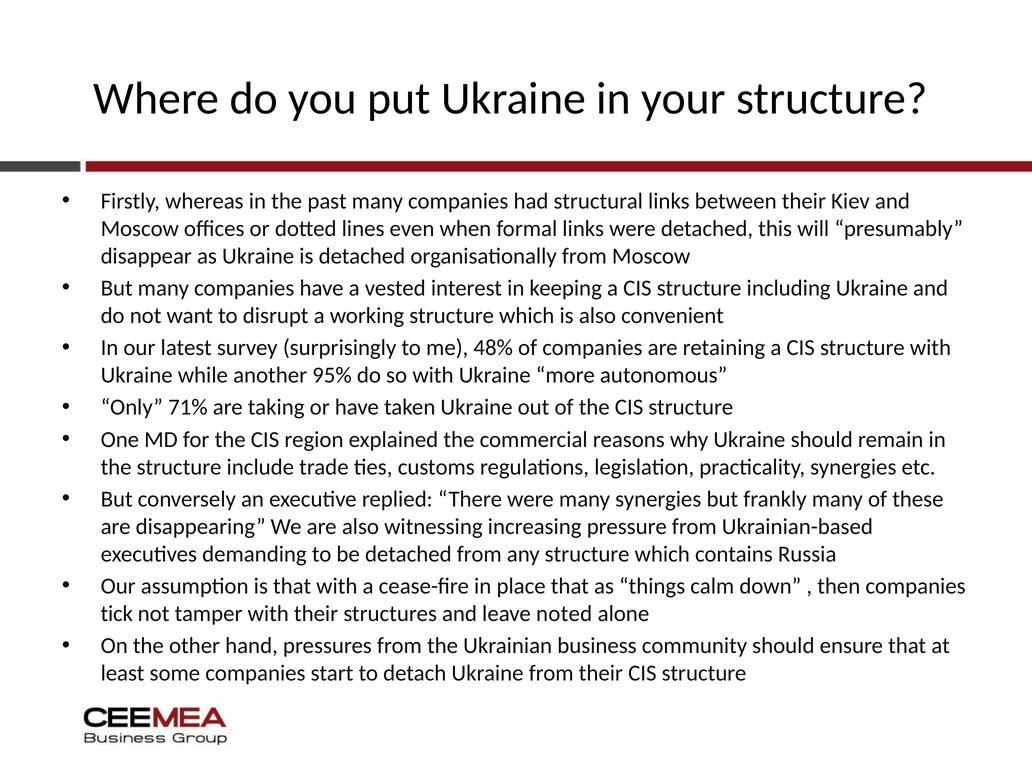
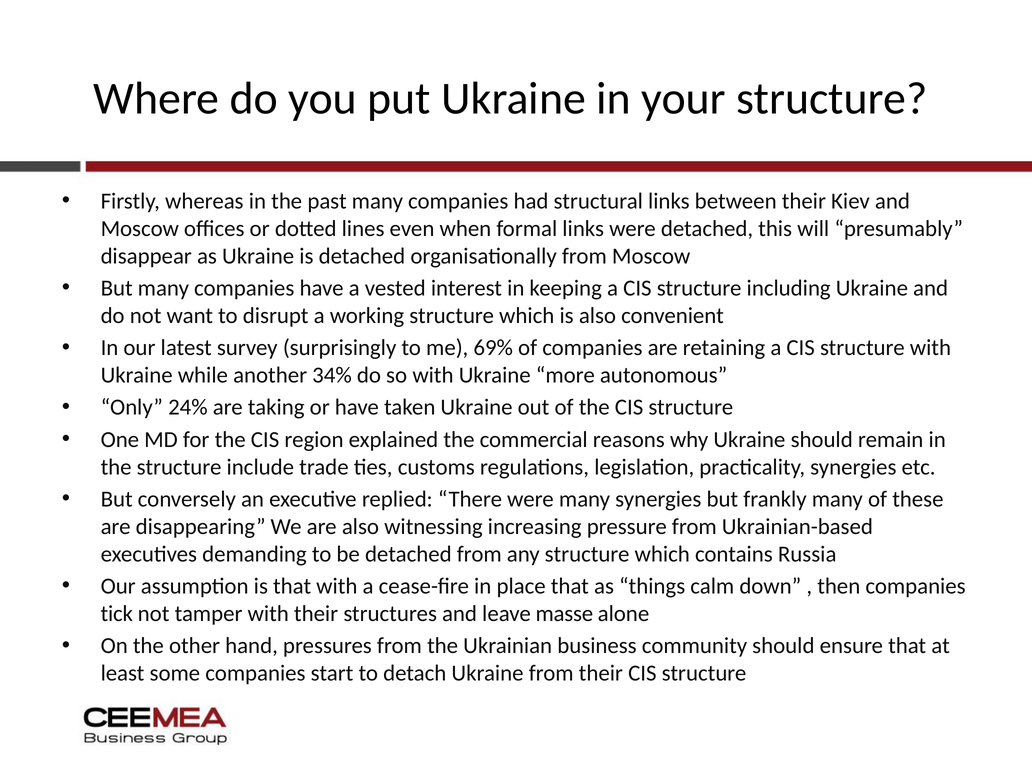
48%: 48% -> 69%
95%: 95% -> 34%
71%: 71% -> 24%
noted: noted -> masse
